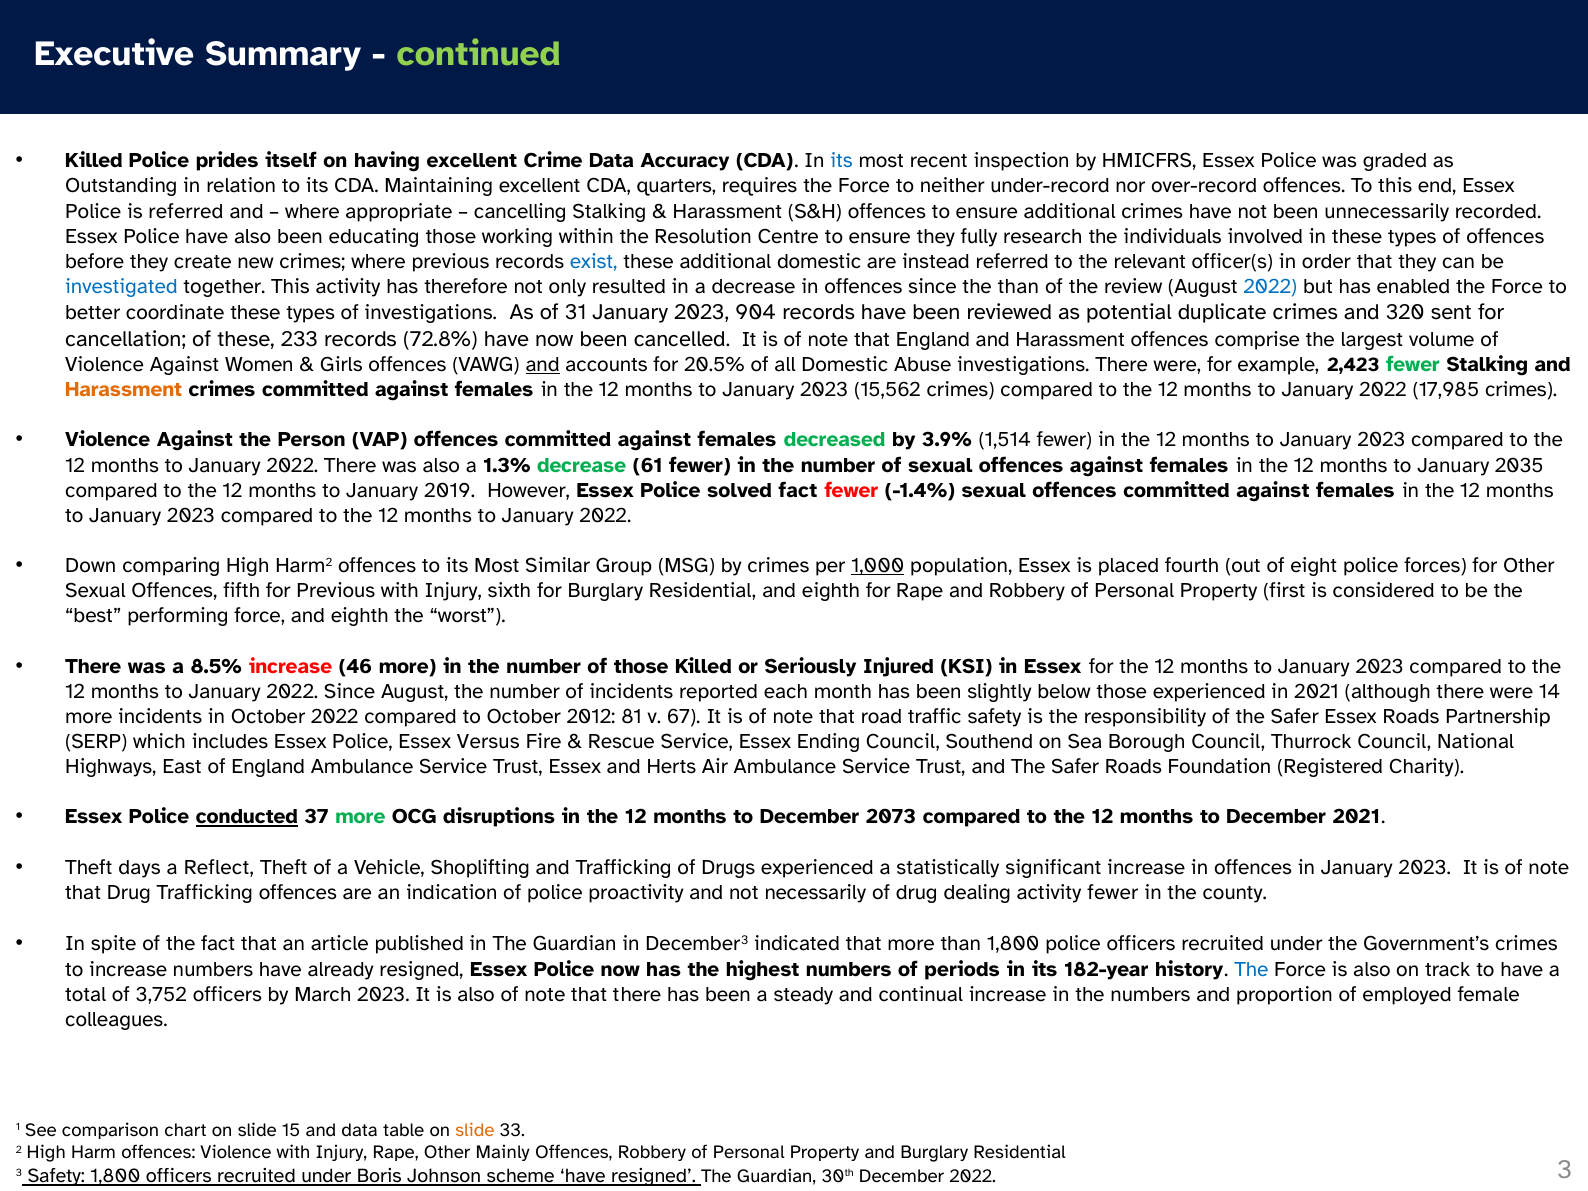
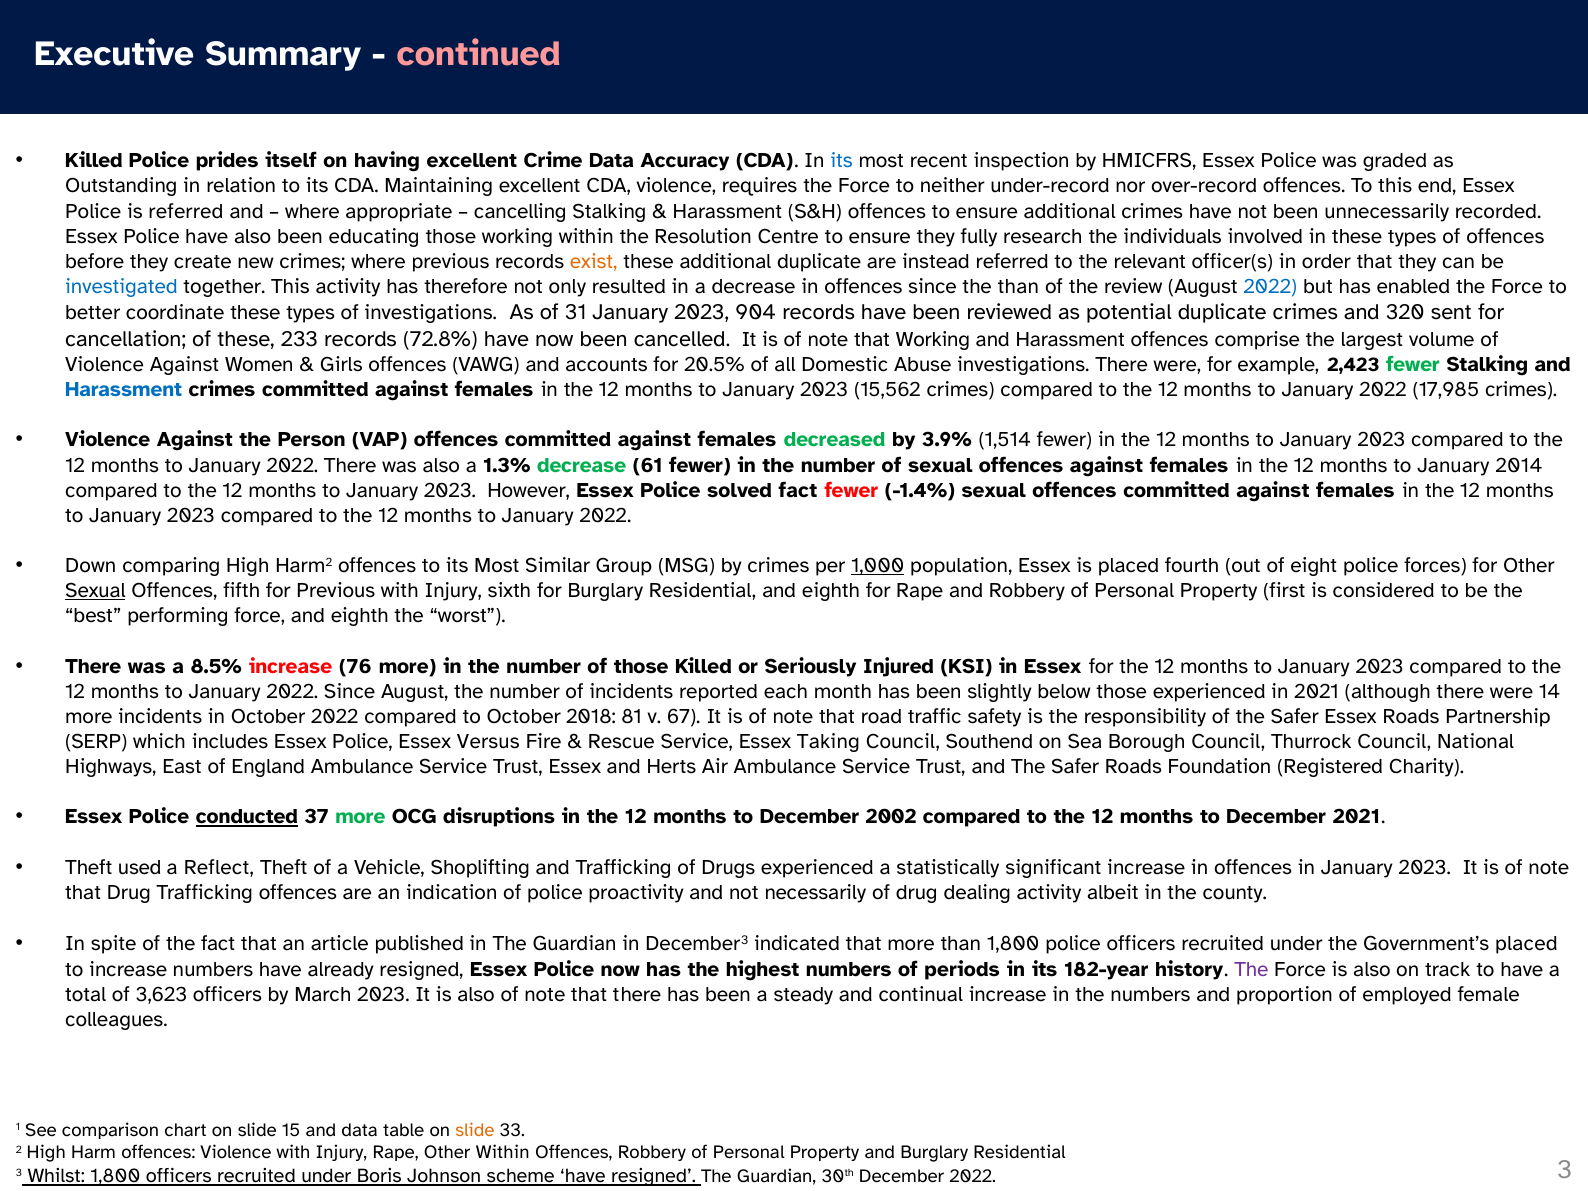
continued colour: light green -> pink
CDA quarters: quarters -> violence
exist colour: blue -> orange
additional domestic: domestic -> duplicate
that England: England -> Working
and at (543, 365) underline: present -> none
Harassment at (124, 390) colour: orange -> blue
2035: 2035 -> 2014
2019 at (450, 490): 2019 -> 2023
Sexual at (95, 591) underline: none -> present
46: 46 -> 76
2012: 2012 -> 2018
Ending: Ending -> Taking
2073: 2073 -> 2002
days: days -> used
activity fewer: fewer -> albeit
Government’s crimes: crimes -> placed
The at (1251, 969) colour: blue -> purple
3,752: 3,752 -> 3,623
Other Mainly: Mainly -> Within
3 Safety: Safety -> Whilst
